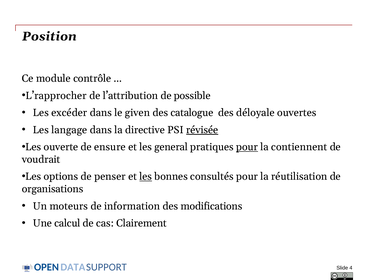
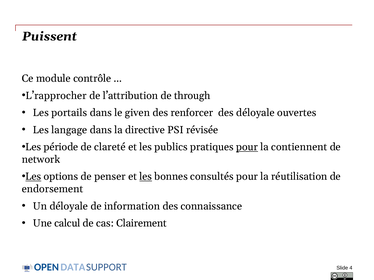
Position: Position -> Puissent
possible: possible -> through
excéder: excéder -> portails
catalogue: catalogue -> renforcer
révisée underline: present -> none
ouverte: ouverte -> période
ensure: ensure -> clareté
general: general -> publics
voudrait: voudrait -> network
Les at (33, 177) underline: none -> present
organisations: organisations -> endorsement
Un moteurs: moteurs -> déloyale
modifications: modifications -> connaissance
